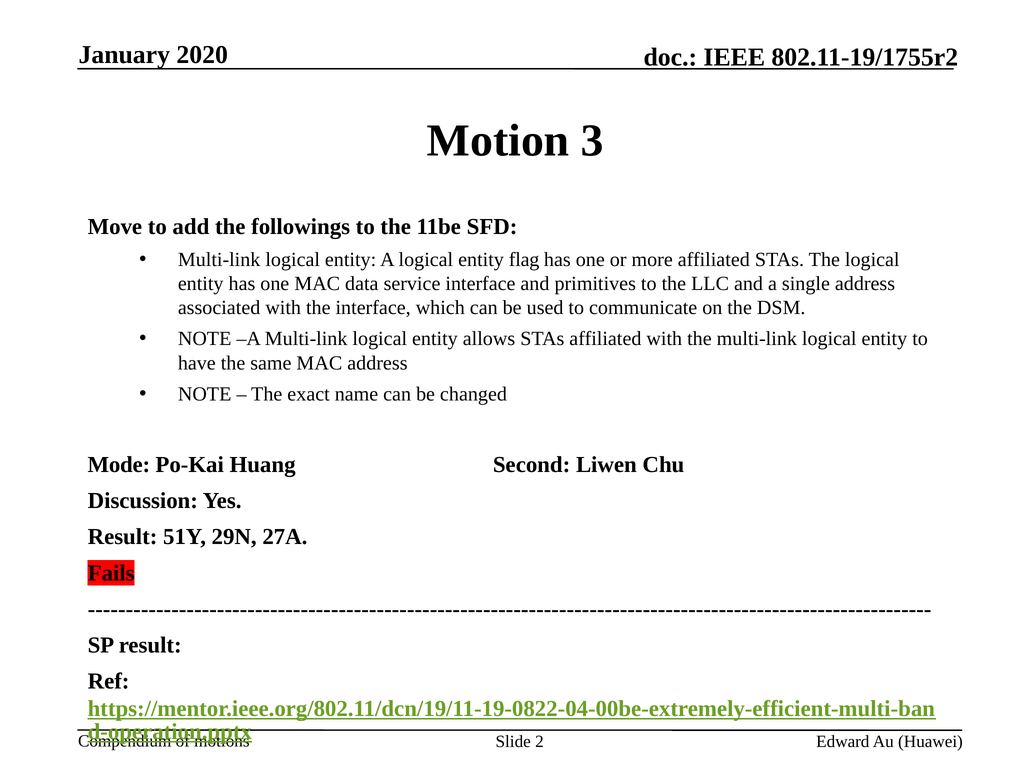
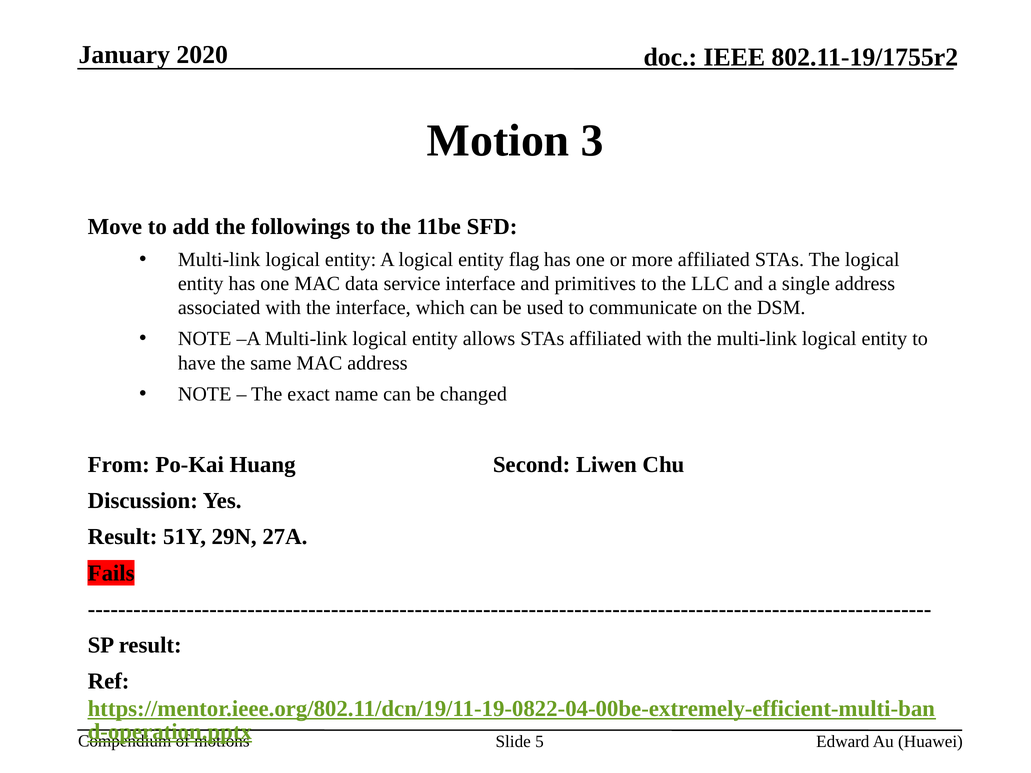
Mode: Mode -> From
2: 2 -> 5
